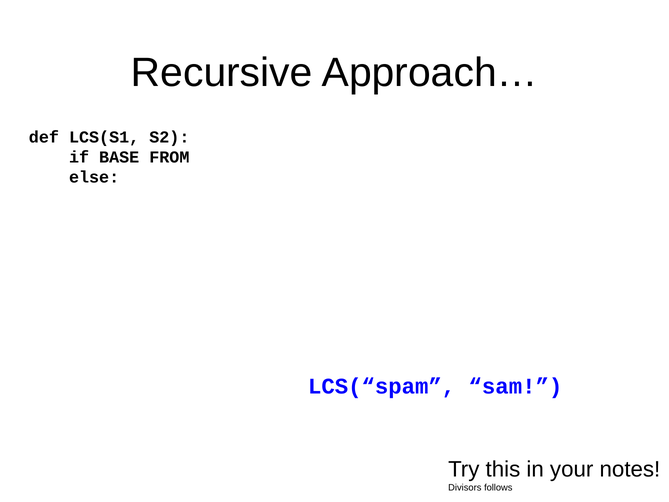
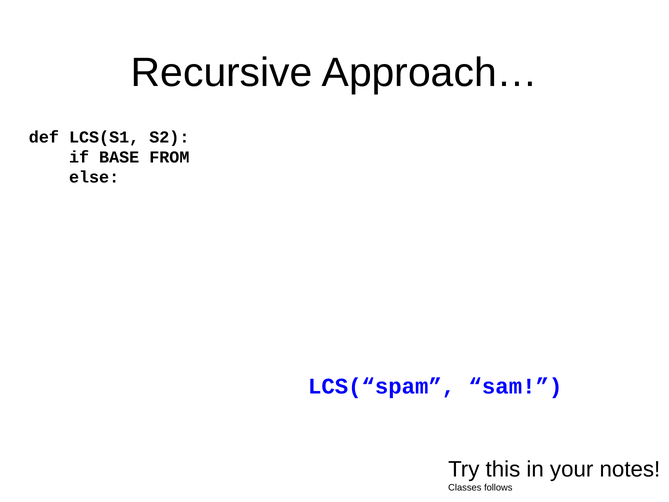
Divisors: Divisors -> Classes
